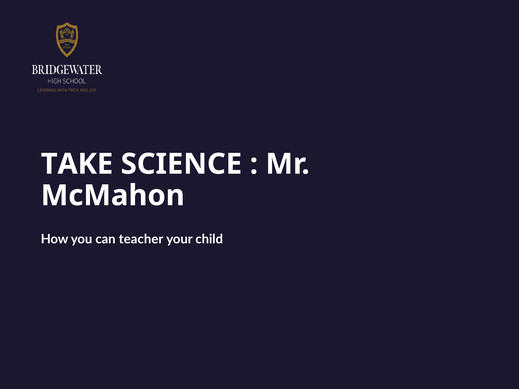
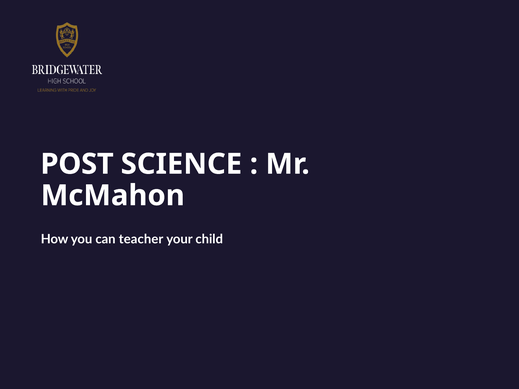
TAKE: TAKE -> POST
